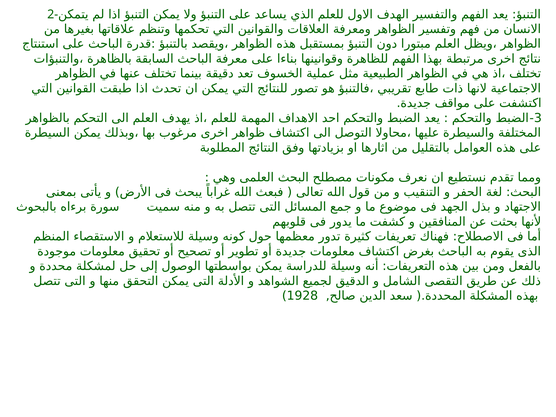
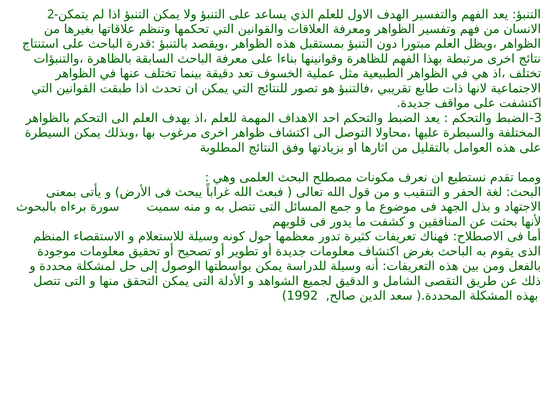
1928: 1928 -> 1992
